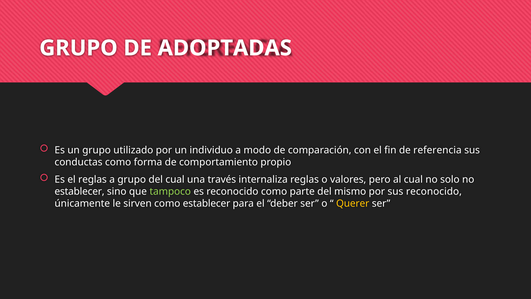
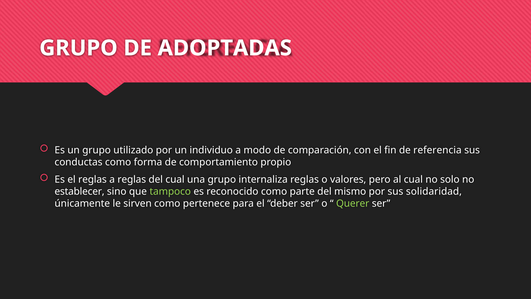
a grupo: grupo -> reglas
una través: través -> grupo
sus reconocido: reconocido -> solidaridad
como establecer: establecer -> pertenece
Querer colour: yellow -> light green
